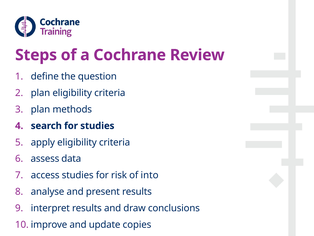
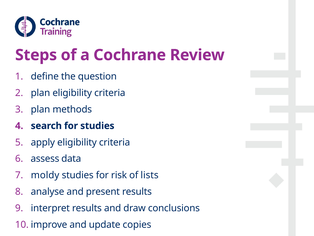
access: access -> moldy
into: into -> lists
